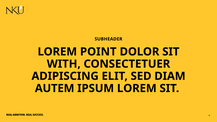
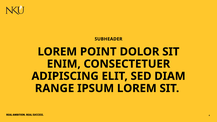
WITH: WITH -> ENIM
AUTEM: AUTEM -> RANGE
